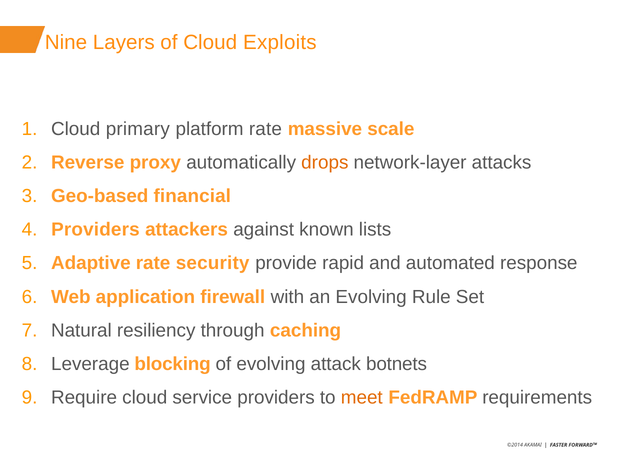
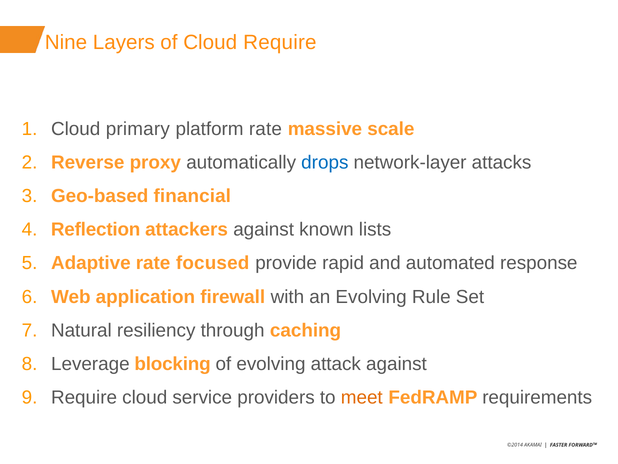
Cloud Exploits: Exploits -> Require
drops colour: orange -> blue
Providers at (95, 229): Providers -> Reflection
security: security -> focused
attack botnets: botnets -> against
